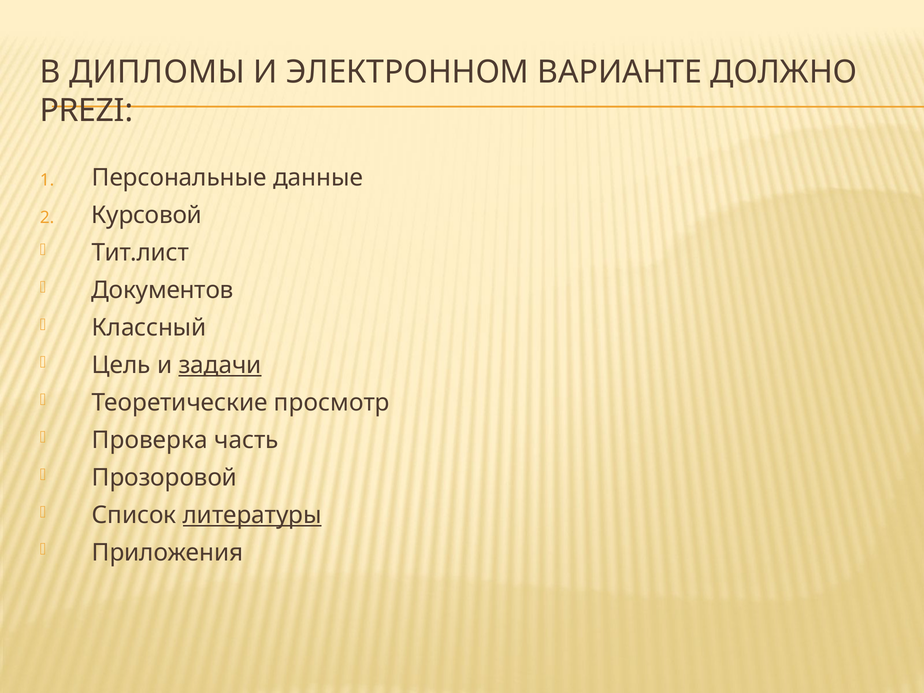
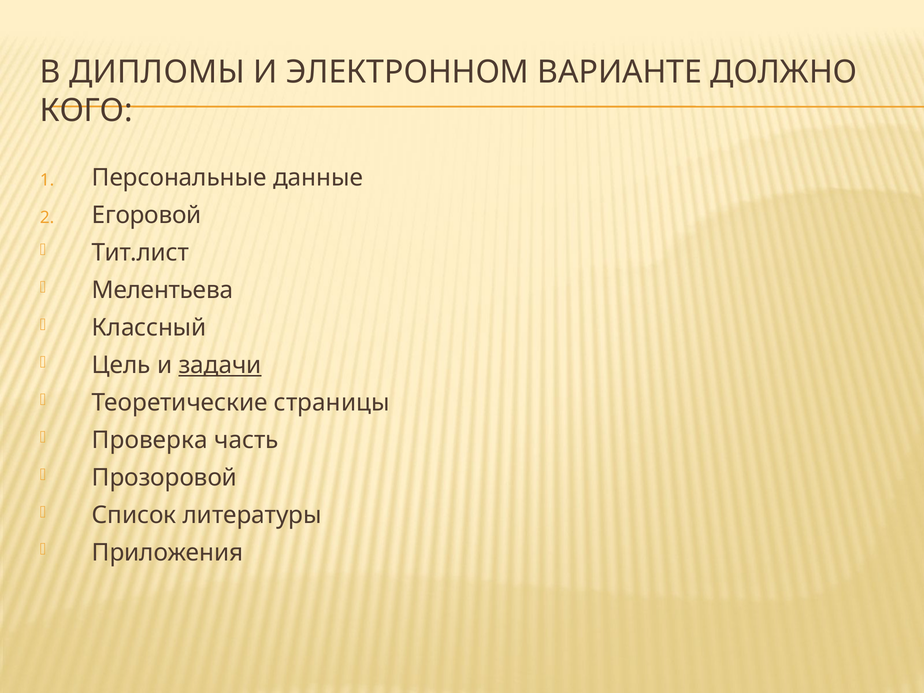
PREZI: PREZI -> КОГО
Курсовой: Курсовой -> Егоровой
Документов: Документов -> Мелентьева
просмотр: просмотр -> страницы
литературы underline: present -> none
